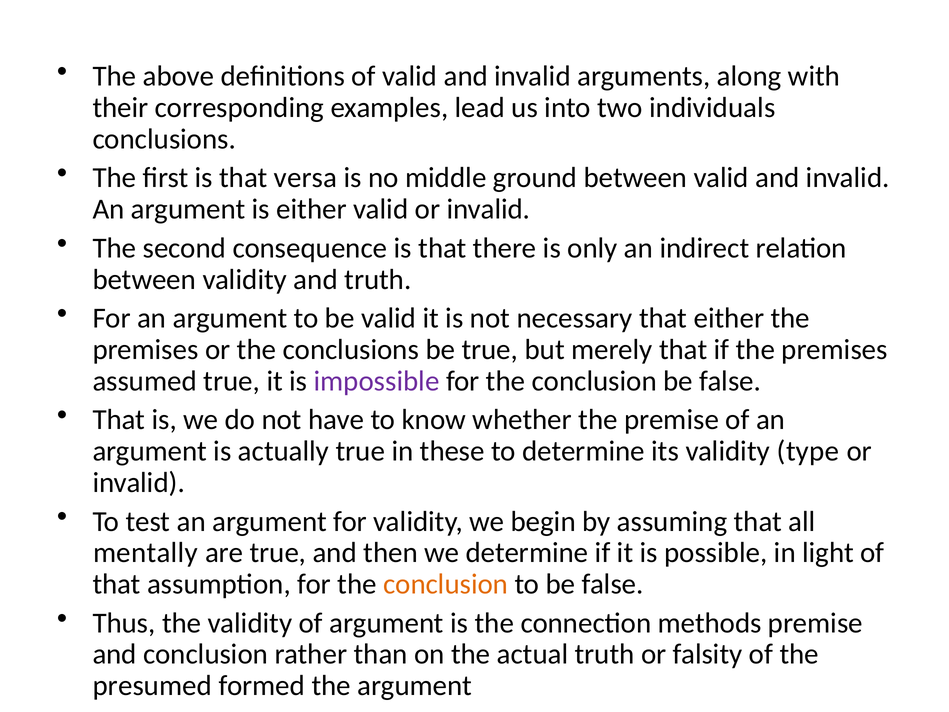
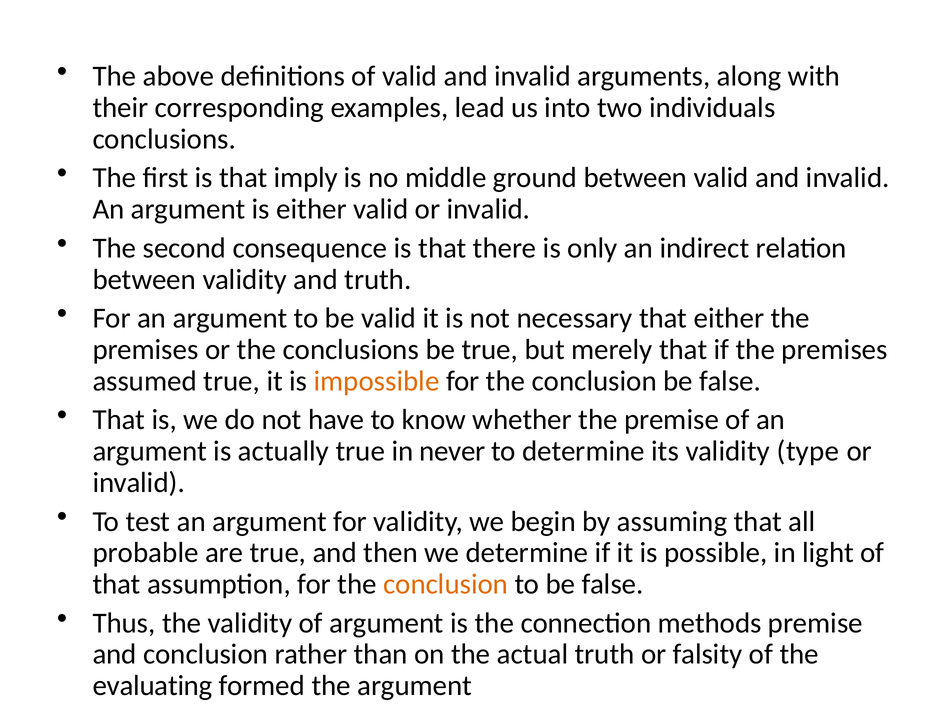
versa: versa -> imply
impossible colour: purple -> orange
these: these -> never
mentally: mentally -> probable
presumed: presumed -> evaluating
